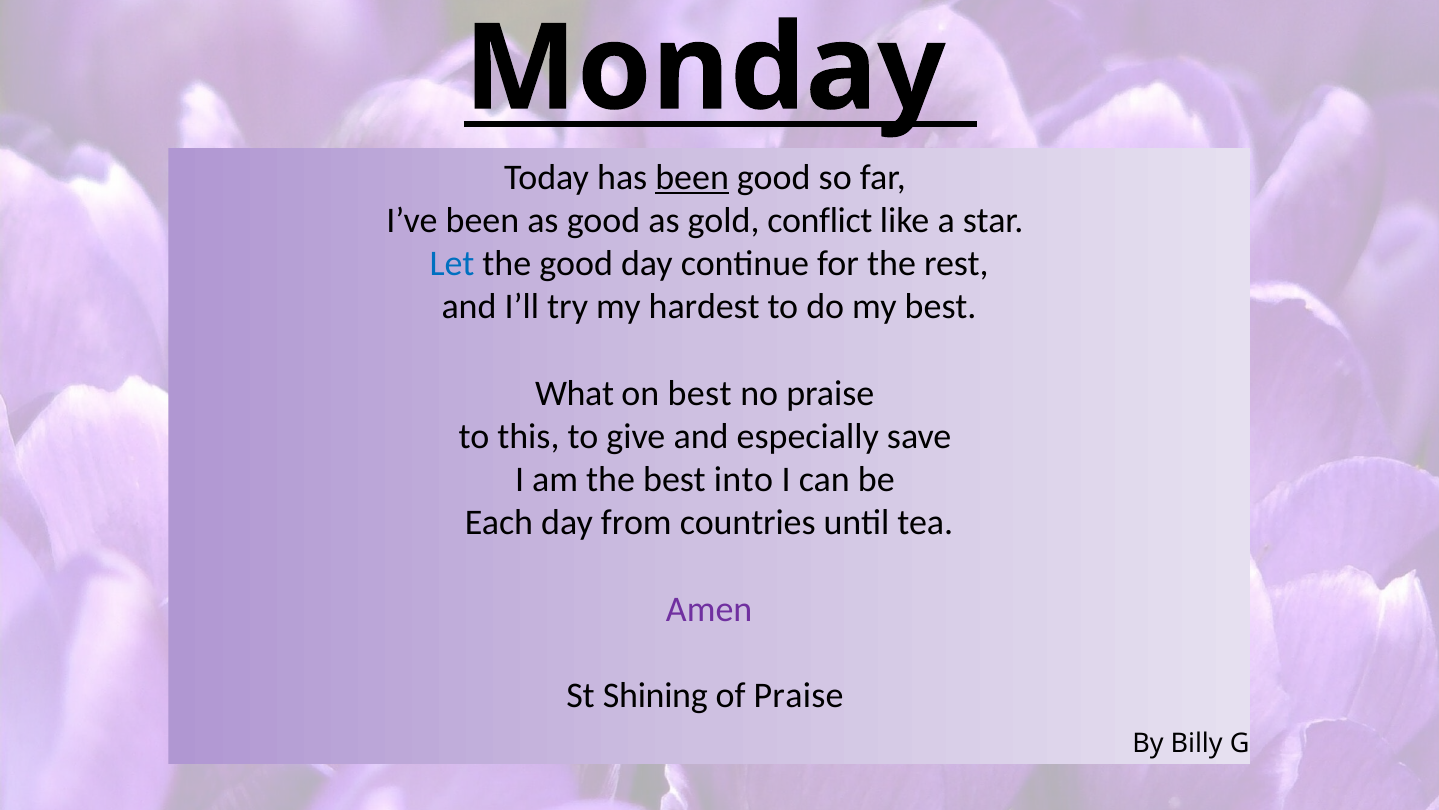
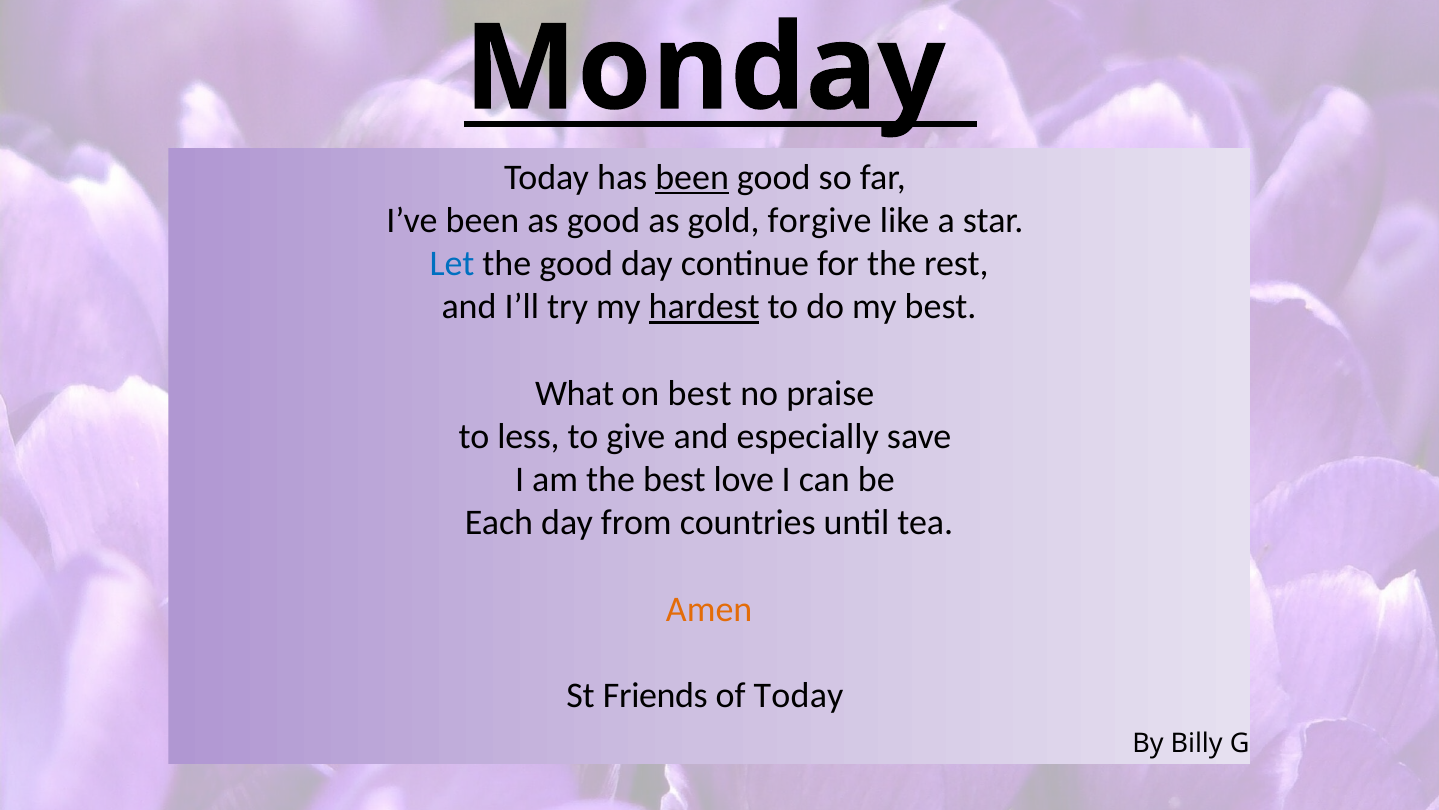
conflict: conflict -> forgive
hardest underline: none -> present
this: this -> less
into: into -> love
Amen colour: purple -> orange
Shining: Shining -> Friends
of Praise: Praise -> Today
